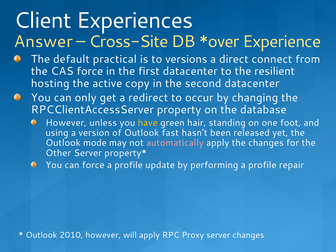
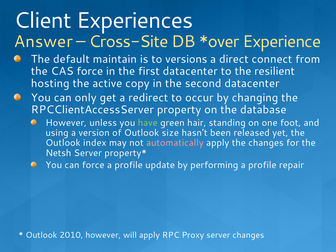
practical: practical -> maintain
have colour: yellow -> light green
fast: fast -> size
mode: mode -> index
Other: Other -> Netsh
